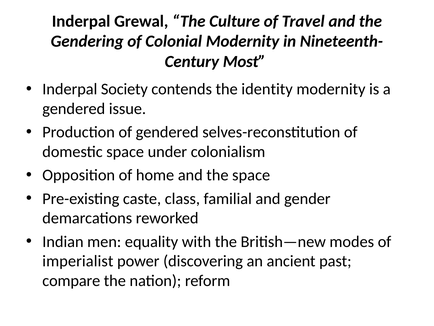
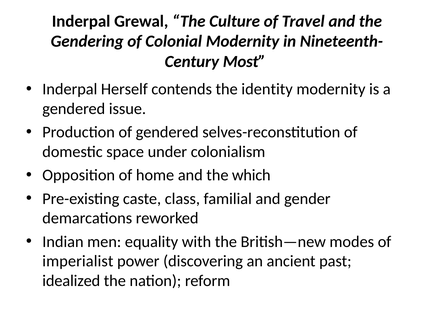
Society: Society -> Herself
the space: space -> which
compare: compare -> idealized
